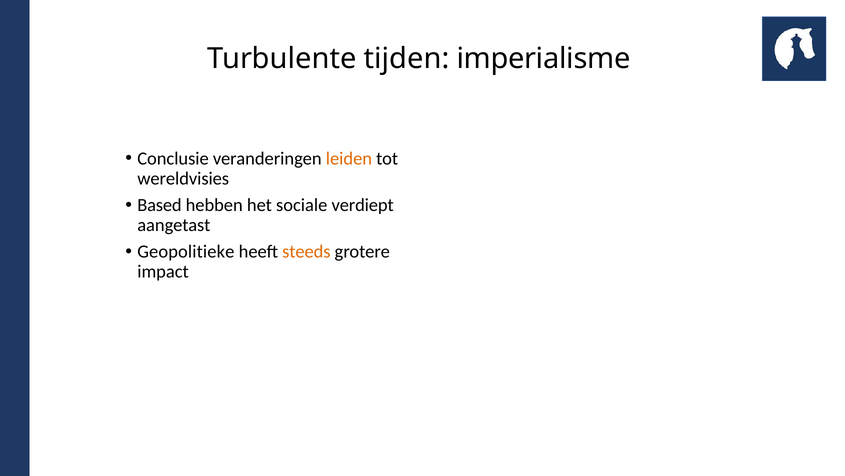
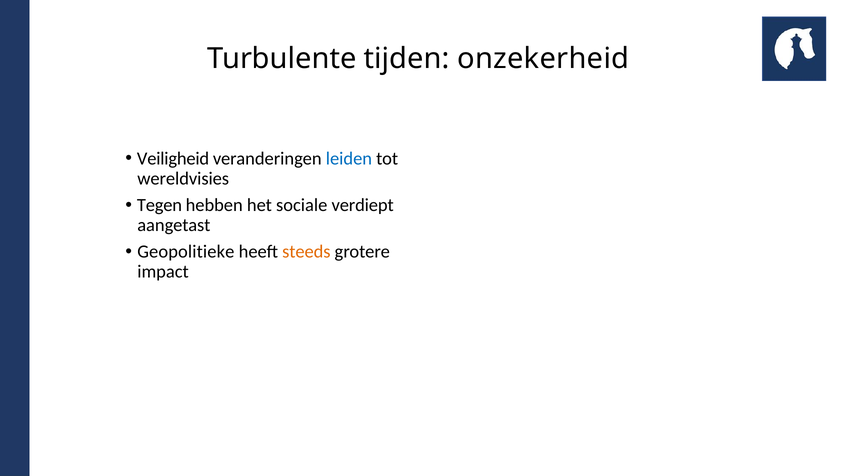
imperialisme: imperialisme -> onzekerheid
Conclusie: Conclusie -> Veiligheid
leiden colour: orange -> blue
Based: Based -> Tegen
